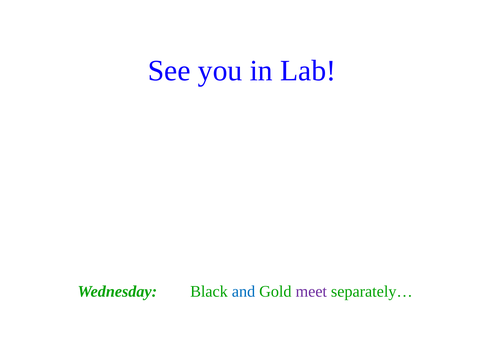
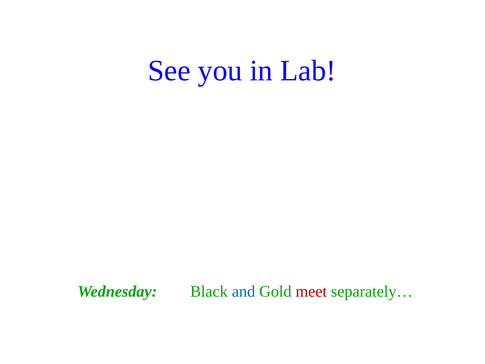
meet colour: purple -> red
